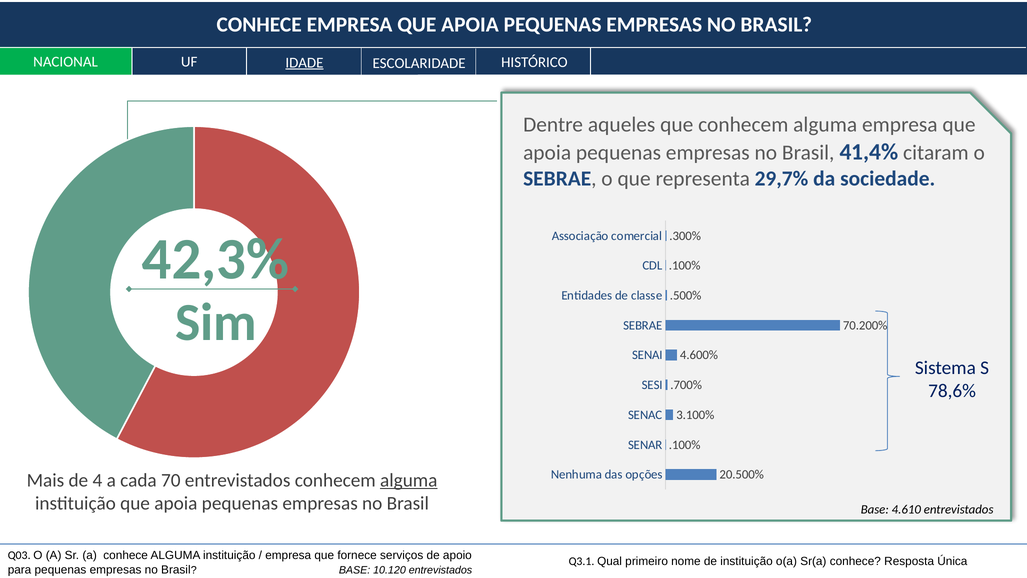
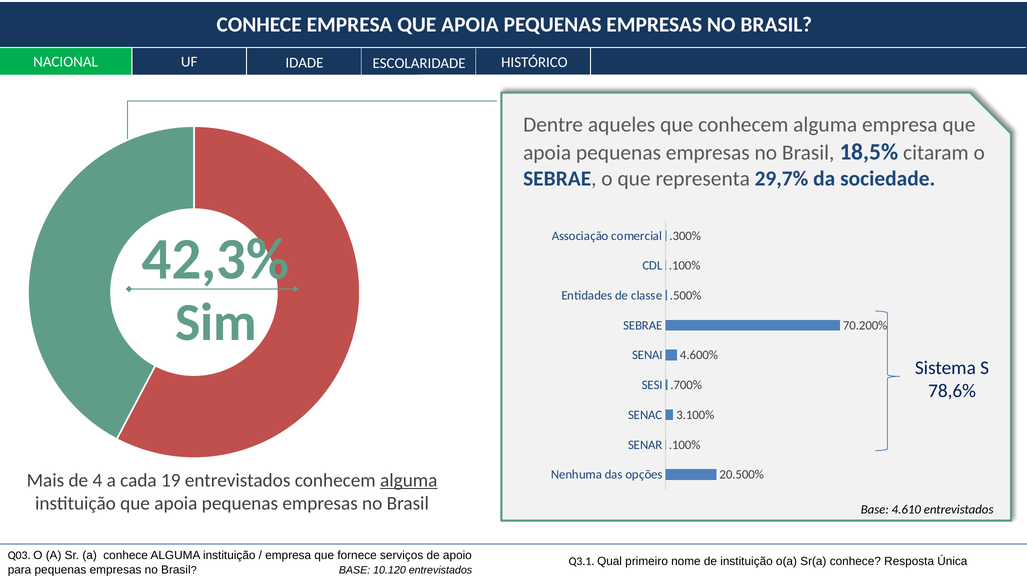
IDADE underline: present -> none
41,4%: 41,4% -> 18,5%
70: 70 -> 19
